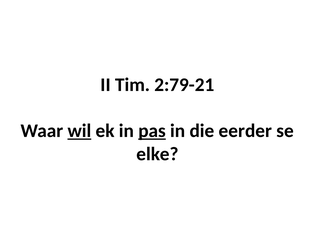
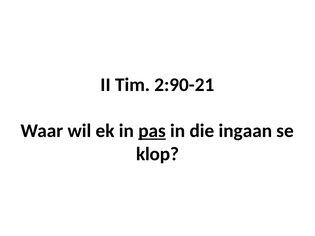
2:79-21: 2:79-21 -> 2:90-21
wil underline: present -> none
eerder: eerder -> ingaan
elke: elke -> klop
